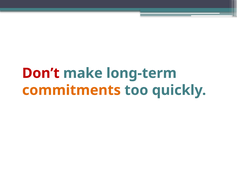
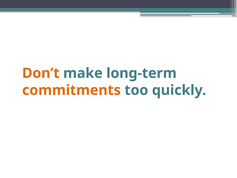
Don’t colour: red -> orange
